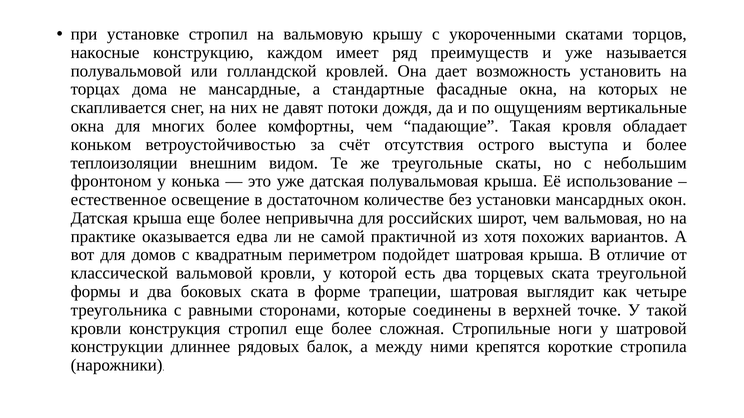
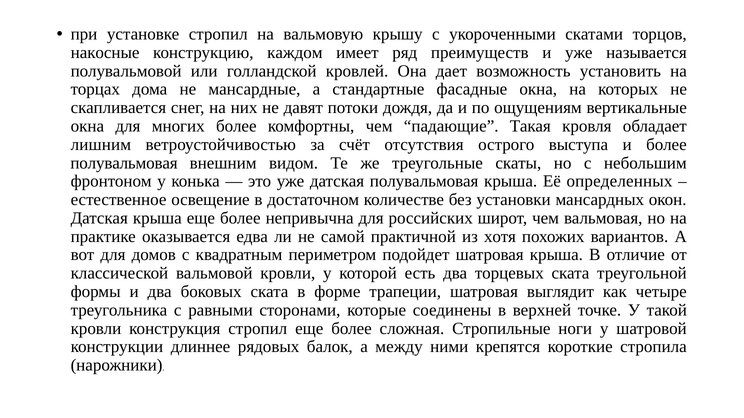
коньком: коньком -> лишним
теплоизоляции at (124, 163): теплоизоляции -> полувальмовая
использование: использование -> определенных
